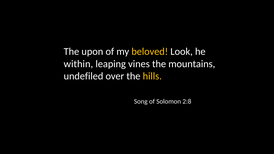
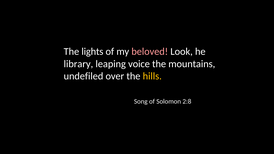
upon: upon -> lights
beloved colour: yellow -> pink
within: within -> library
vines: vines -> voice
